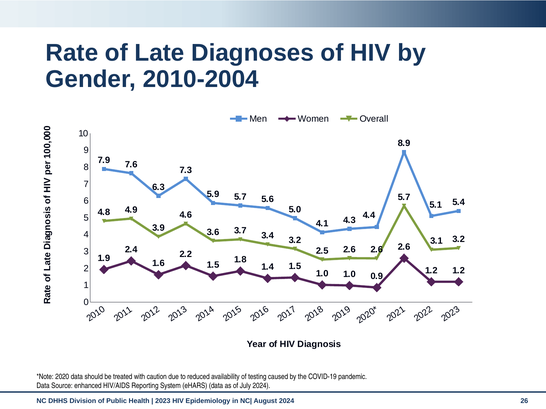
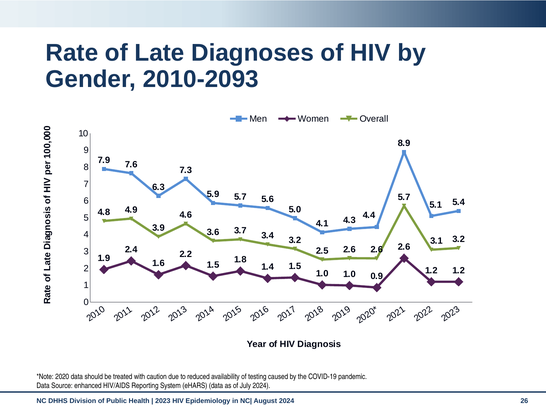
2010-2004: 2010-2004 -> 2010-2093
